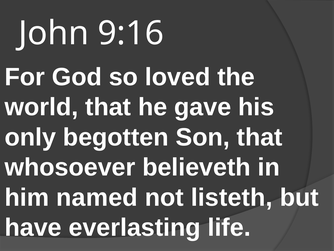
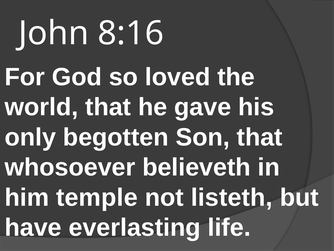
9:16: 9:16 -> 8:16
named: named -> temple
